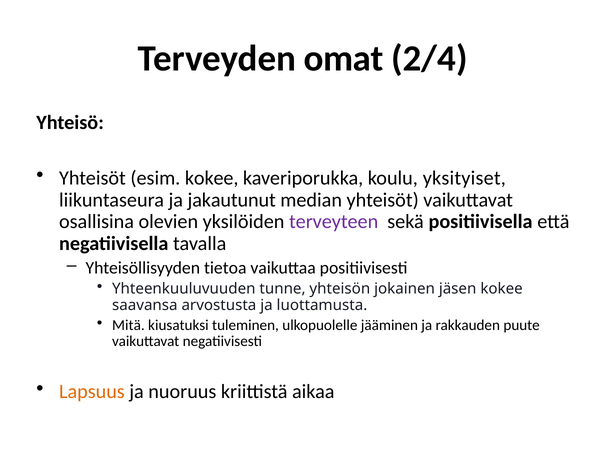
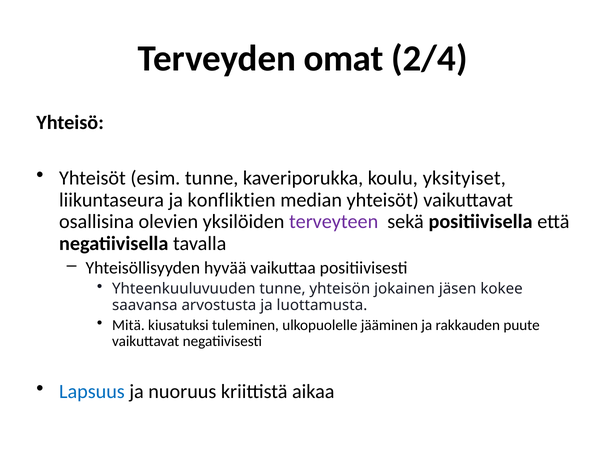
esim kokee: kokee -> tunne
jakautunut: jakautunut -> konfliktien
tietoa: tietoa -> hyvää
Lapsuus colour: orange -> blue
